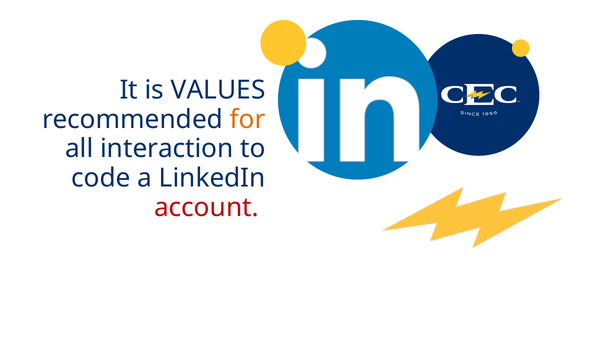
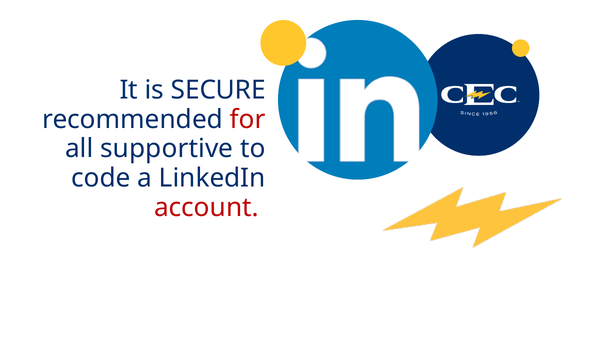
VALUES: VALUES -> SECURE
for colour: orange -> red
interaction: interaction -> supportive
